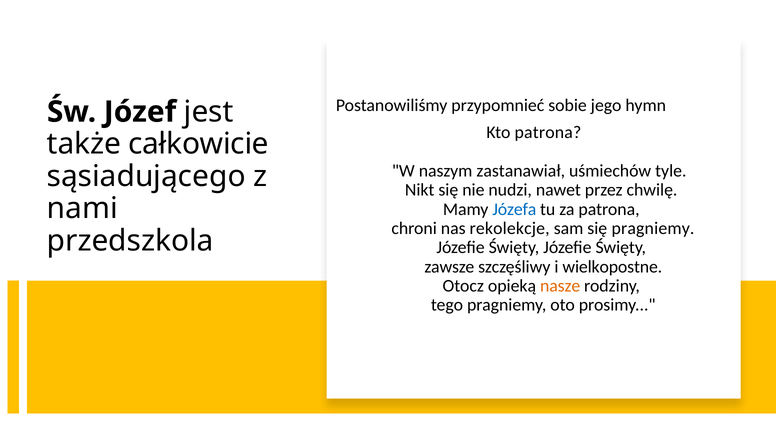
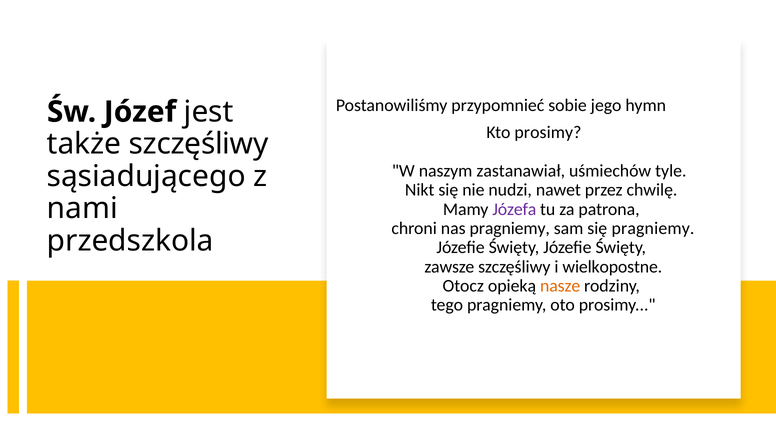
Kto patrona: patrona -> prosimy
także całkowicie: całkowicie -> szczęśliwy
Józefa colour: blue -> purple
nas rekolekcje: rekolekcje -> pragniemy
